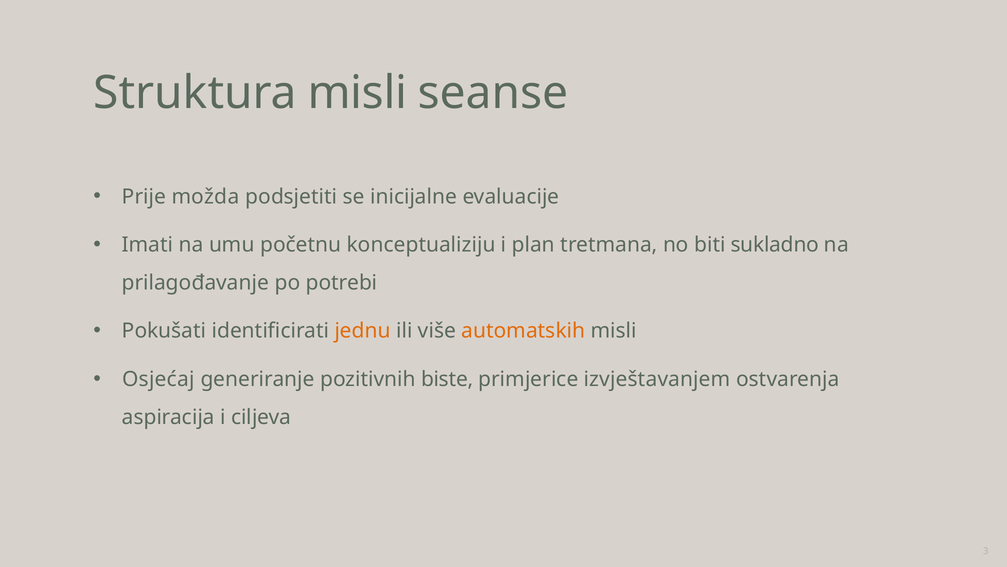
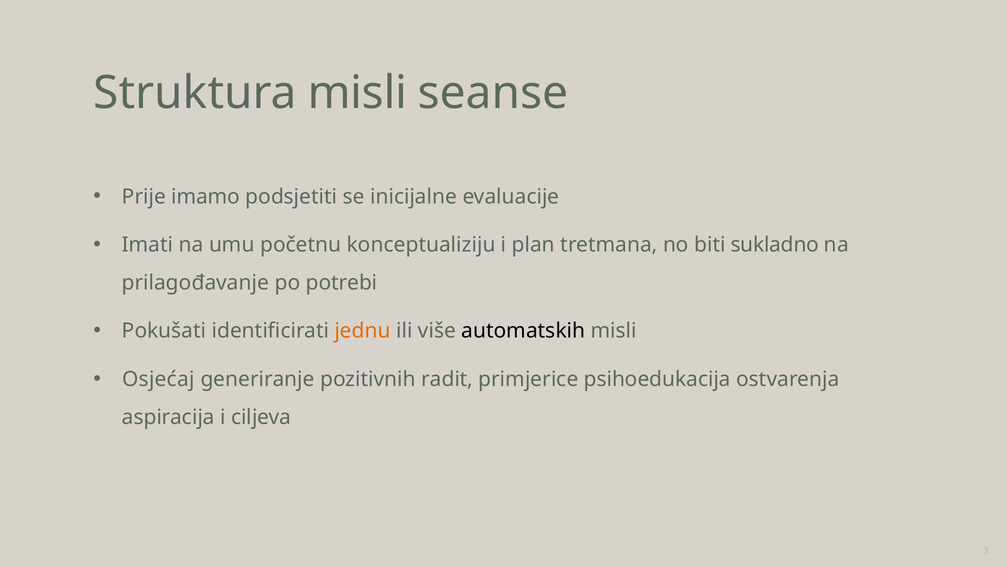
možda: možda -> imamo
automatskih colour: orange -> black
biste: biste -> radit
izvještavanjem: izvještavanjem -> psihoedukacija
